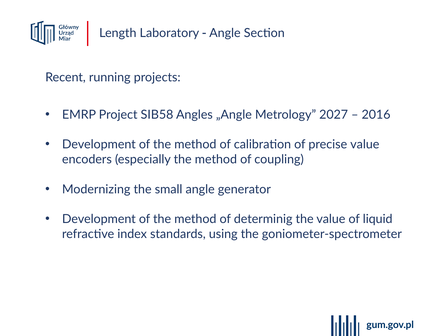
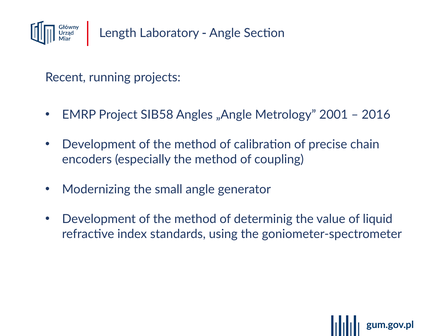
2027: 2027 -> 2001
precise value: value -> chain
